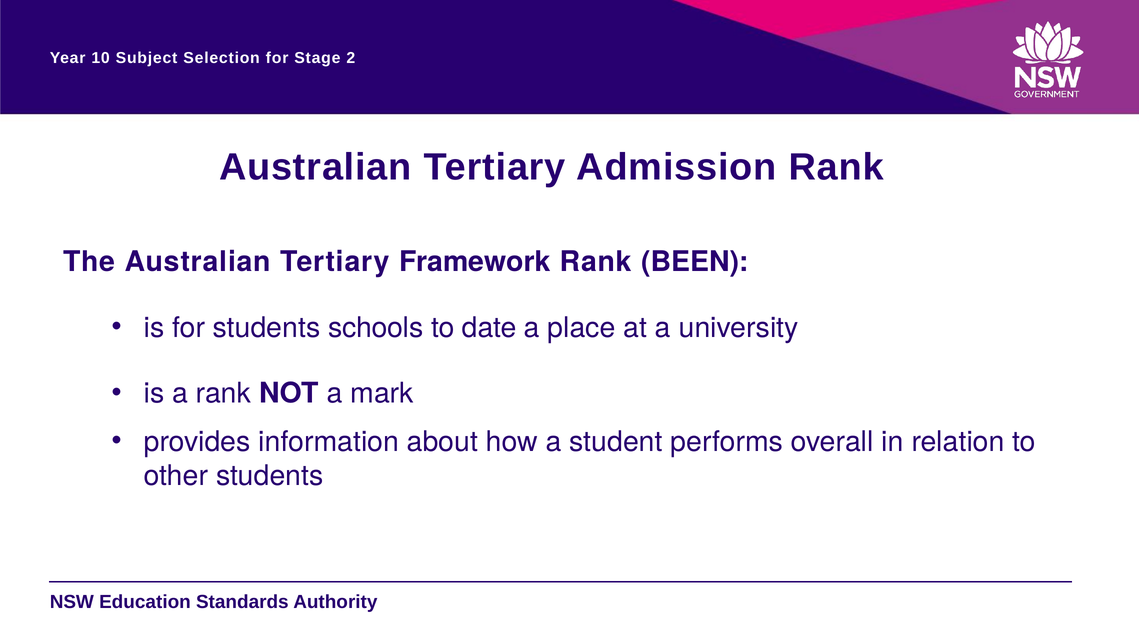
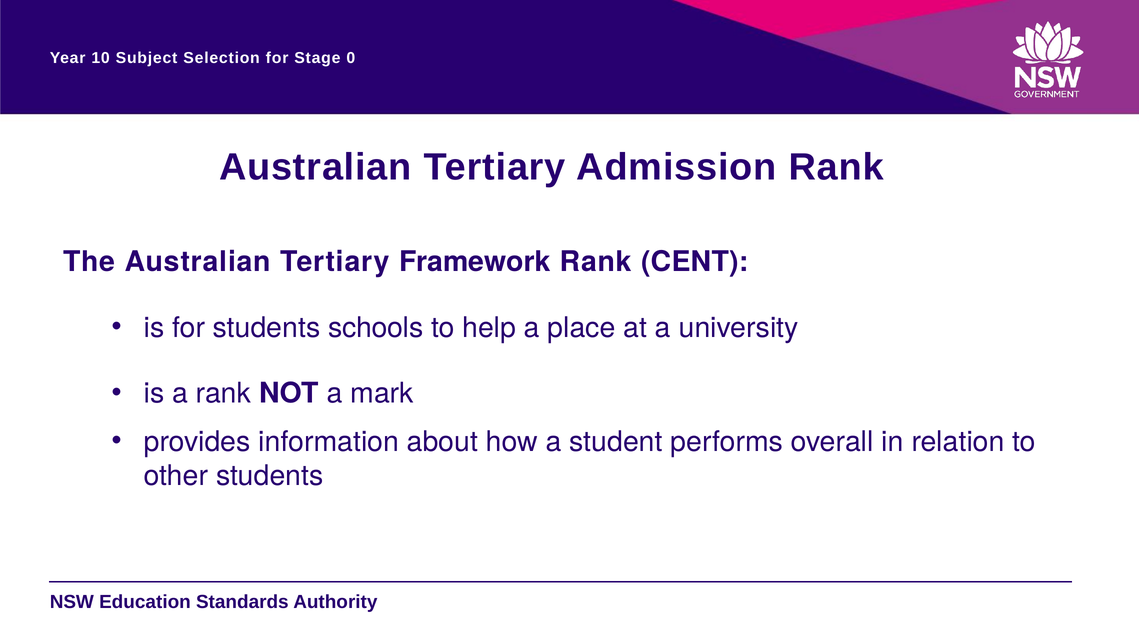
2: 2 -> 0
BEEN: BEEN -> CENT
date: date -> help
